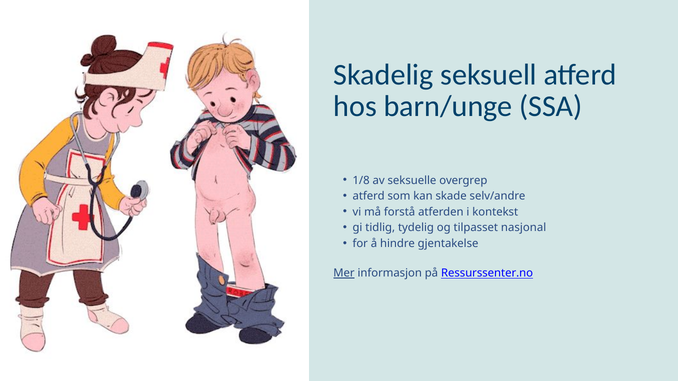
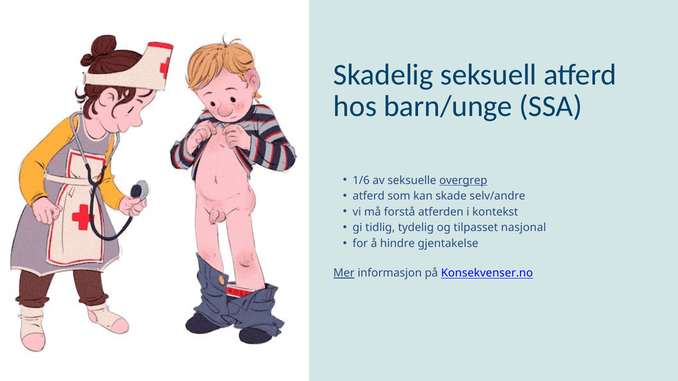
1/8: 1/8 -> 1/6
overgrep underline: none -> present
Ressurssenter.no: Ressurssenter.no -> Konsekvenser.no
